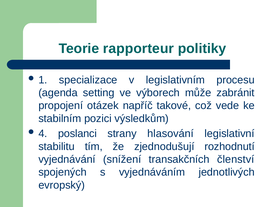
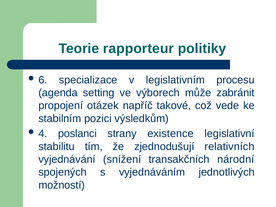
1: 1 -> 6
hlasování: hlasování -> existence
rozhodnutí: rozhodnutí -> relativních
členství: členství -> národní
evropský: evropský -> možností
